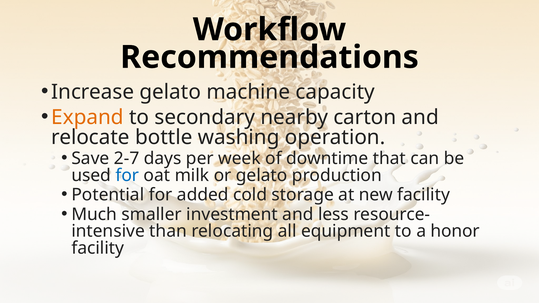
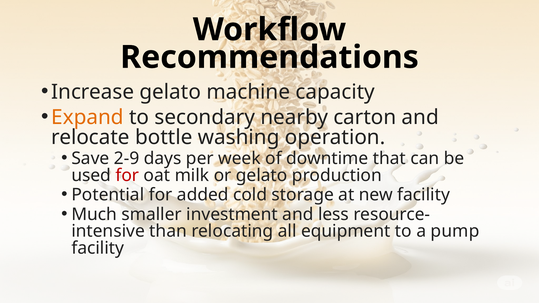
2-7: 2-7 -> 2-9
for at (127, 176) colour: blue -> red
honor: honor -> pump
